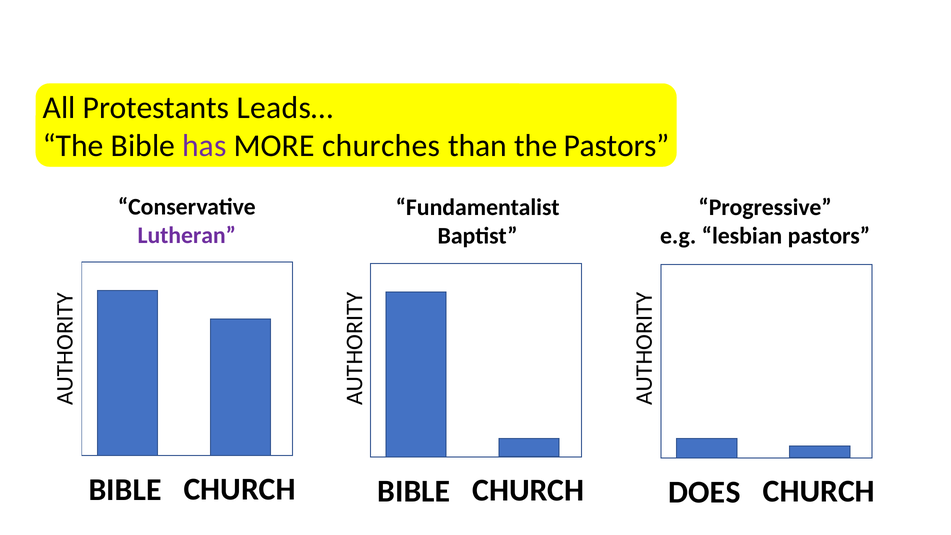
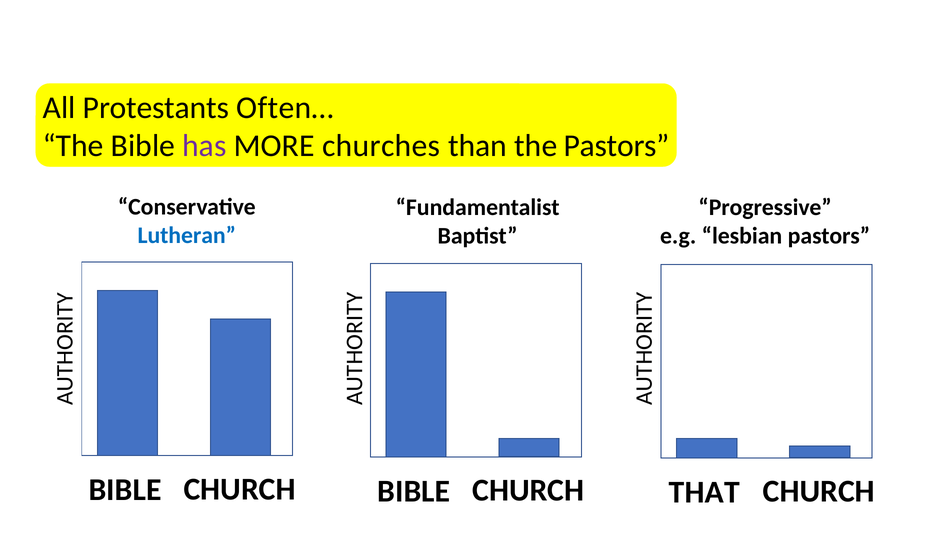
Leads…: Leads… -> Often…
Lutheran colour: purple -> blue
DOES: DOES -> THAT
